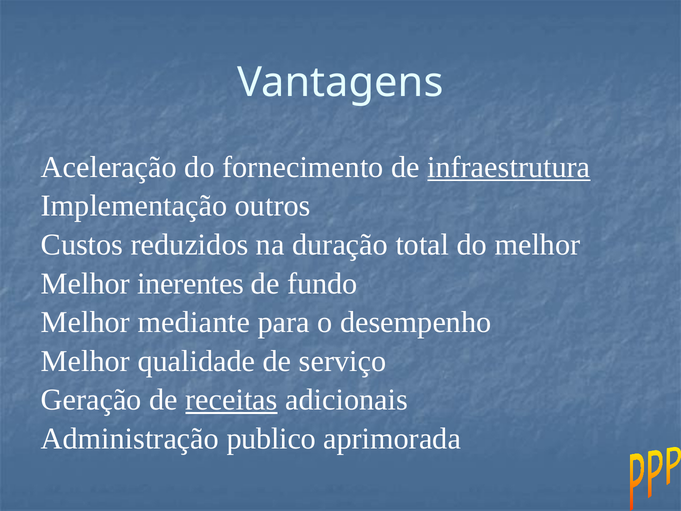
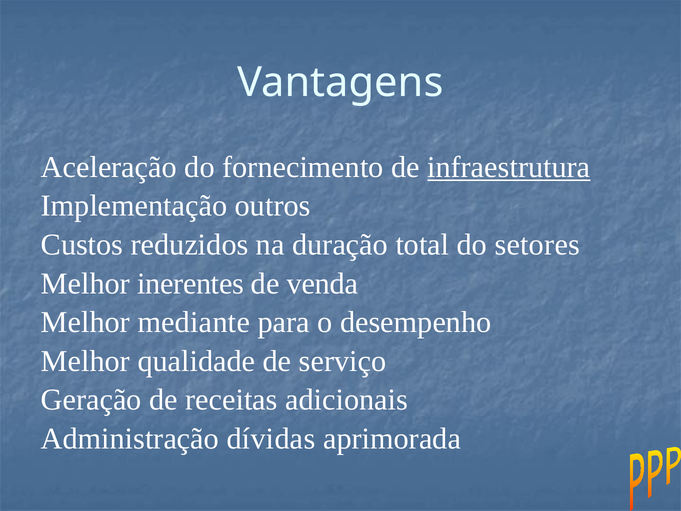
do melhor: melhor -> setores
fundo: fundo -> venda
receitas underline: present -> none
publico: publico -> dívidas
